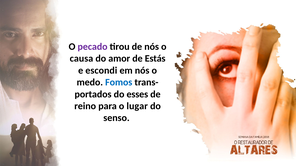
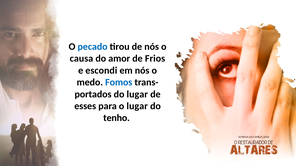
pecado colour: purple -> blue
Estás: Estás -> Frios
do esses: esses -> lugar
reino: reino -> esses
senso: senso -> tenho
